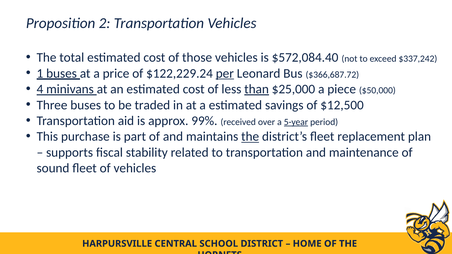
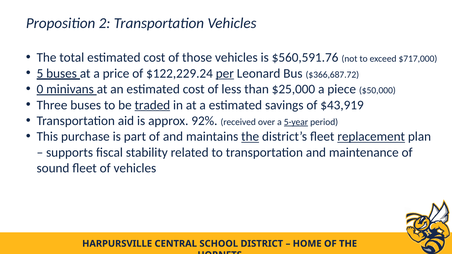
$572,084.40: $572,084.40 -> $560,591.76
$337,242: $337,242 -> $717,000
1: 1 -> 5
4: 4 -> 0
than underline: present -> none
traded underline: none -> present
$12,500: $12,500 -> $43,919
99%: 99% -> 92%
replacement underline: none -> present
